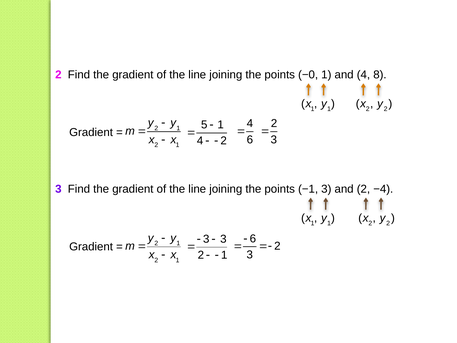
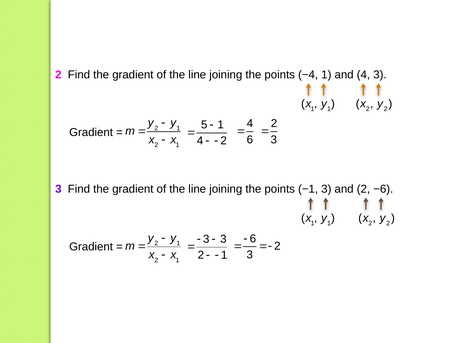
−0: −0 -> −4
4 8: 8 -> 3
−4: −4 -> −6
